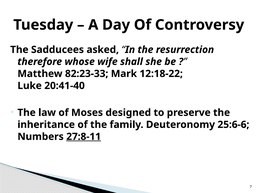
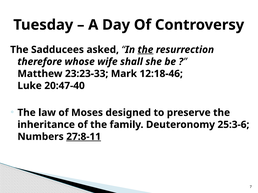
the at (145, 50) underline: none -> present
82:23-33: 82:23-33 -> 23:23-33
12:18-22: 12:18-22 -> 12:18-46
20:41-40: 20:41-40 -> 20:47-40
25:6-6: 25:6-6 -> 25:3-6
